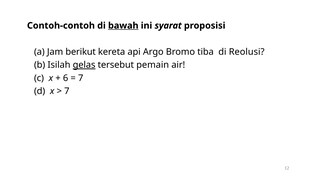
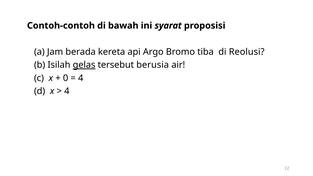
bawah underline: present -> none
berikut: berikut -> berada
pemain: pemain -> berusia
6: 6 -> 0
7 at (81, 78): 7 -> 4
7 at (67, 91): 7 -> 4
